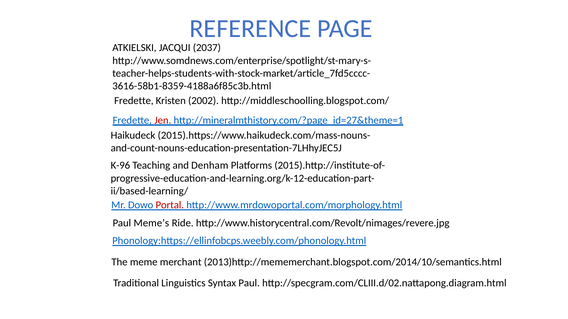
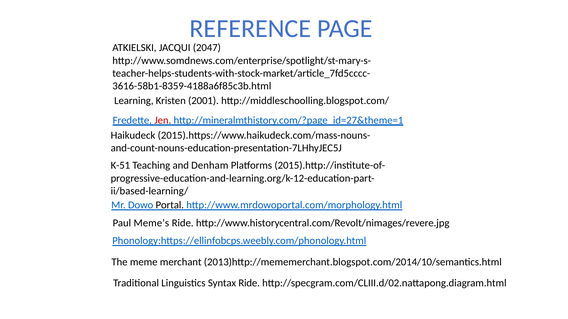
2037: 2037 -> 2047
Fredette at (134, 101): Fredette -> Learning
2002: 2002 -> 2001
K-96: K-96 -> K-51
Portal colour: red -> black
Syntax Paul: Paul -> Ride
